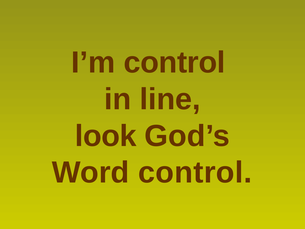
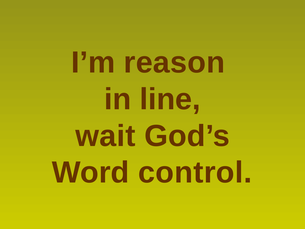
I’m control: control -> reason
look: look -> wait
